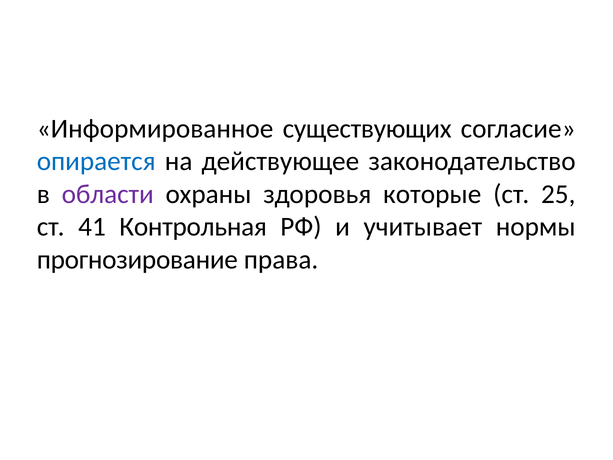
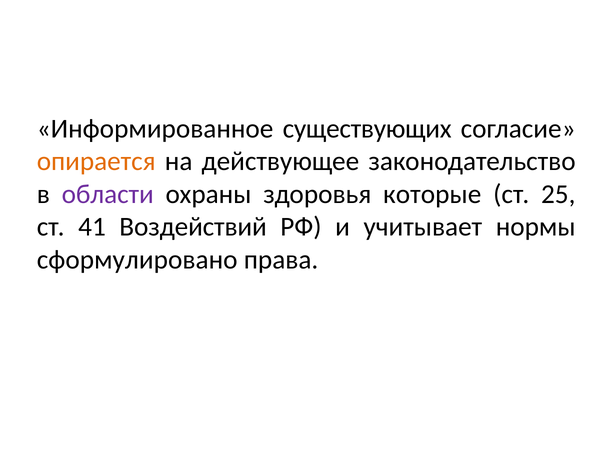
опирается colour: blue -> orange
Контрольная: Контрольная -> Воздействий
прогнозирование: прогнозирование -> сформулировано
